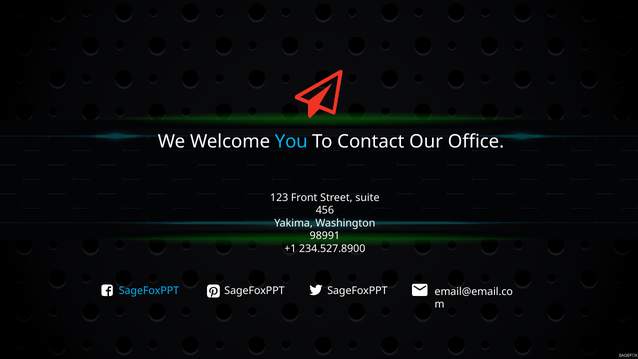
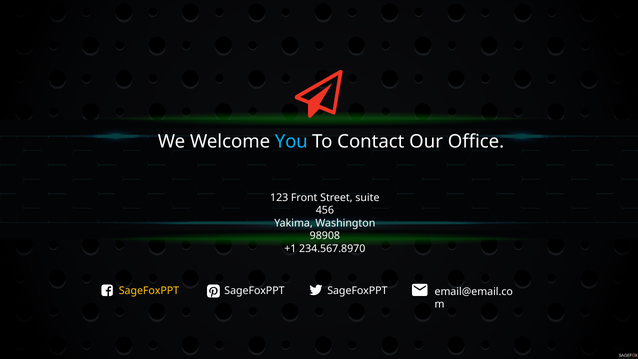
98991: 98991 -> 98908
234.527.8900: 234.527.8900 -> 234.567.8970
SageFoxPPT at (149, 290) colour: light blue -> yellow
